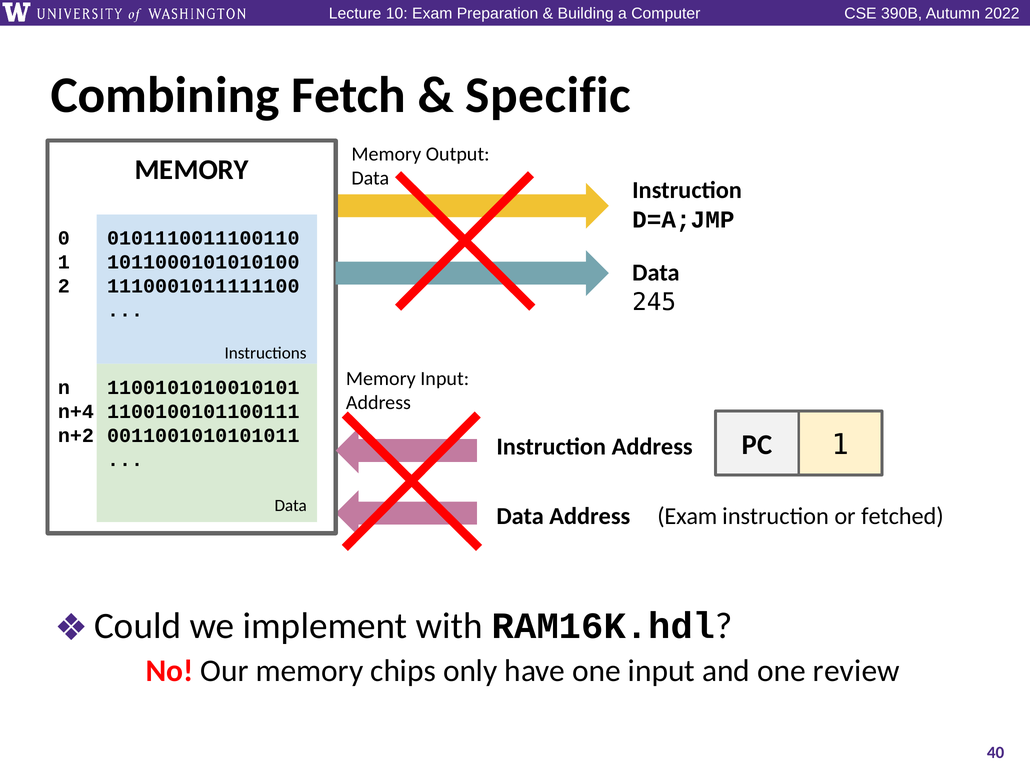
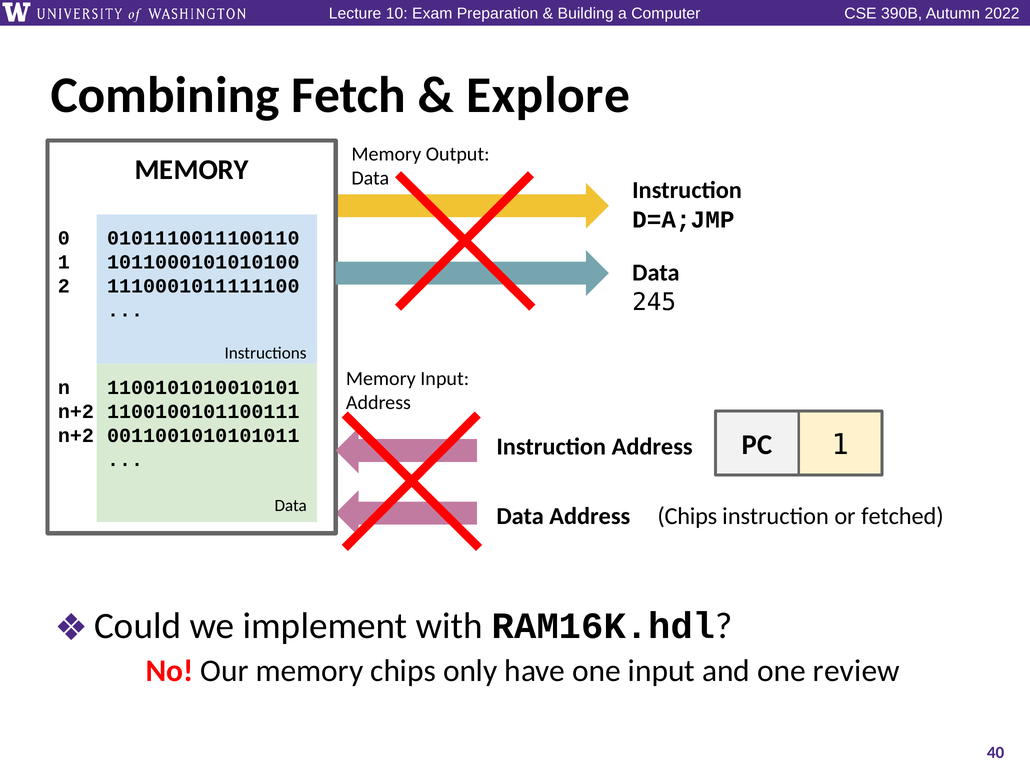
Specific: Specific -> Explore
n+4 at (76, 412): n+4 -> n+2
Address Exam: Exam -> Chips
